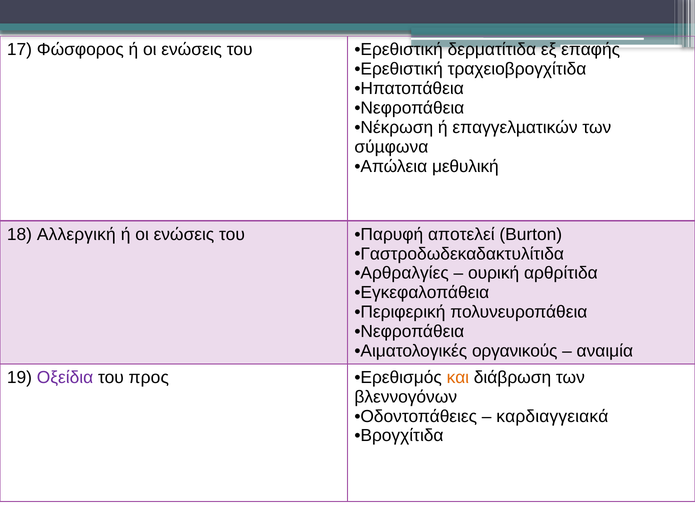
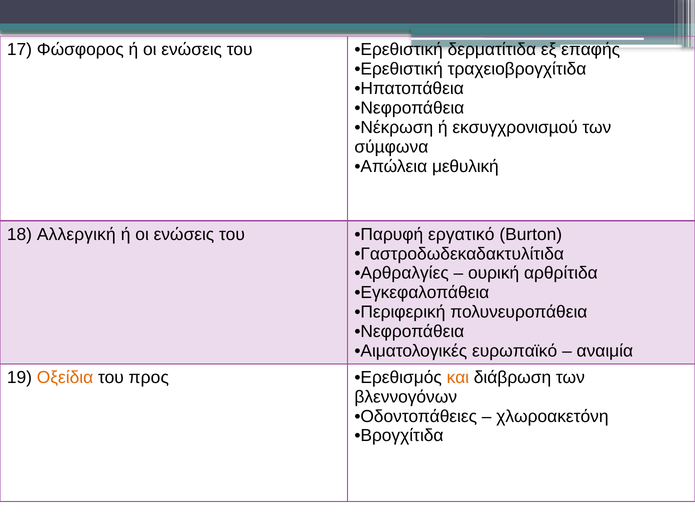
επαγγελµατικών: επαγγελµατικών -> εκσυγχρονισµού
αποτελεί: αποτελεί -> εργατικό
οργανικούς: οργανικούς -> ευρωπαϊκό
Οξείδια colour: purple -> orange
καρδιαγγειακά: καρδιαγγειακά -> χλωροακετόνη
